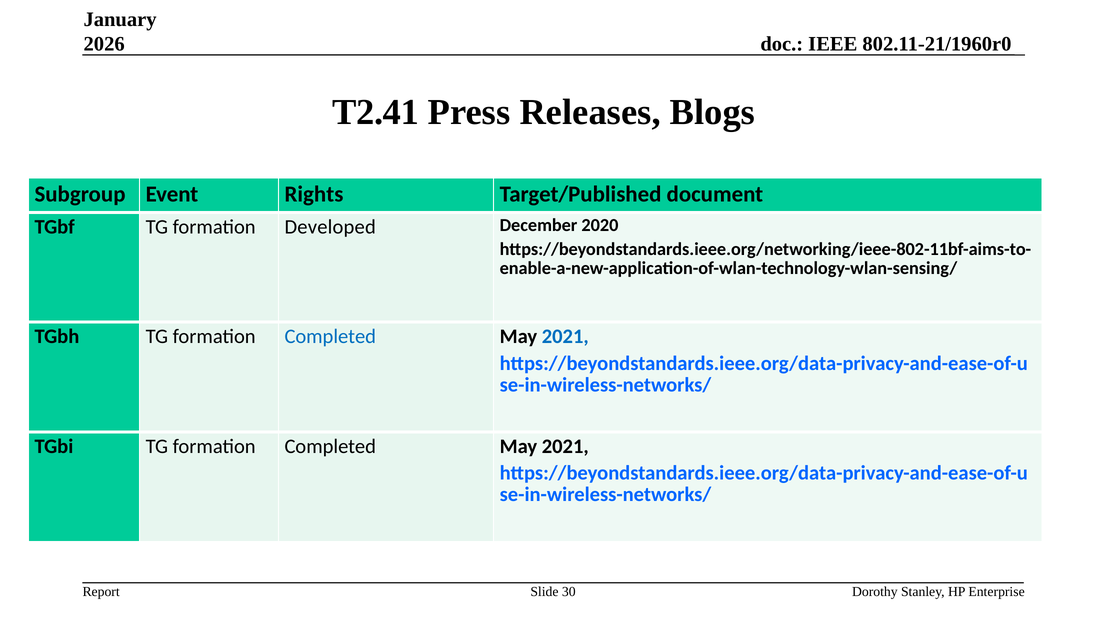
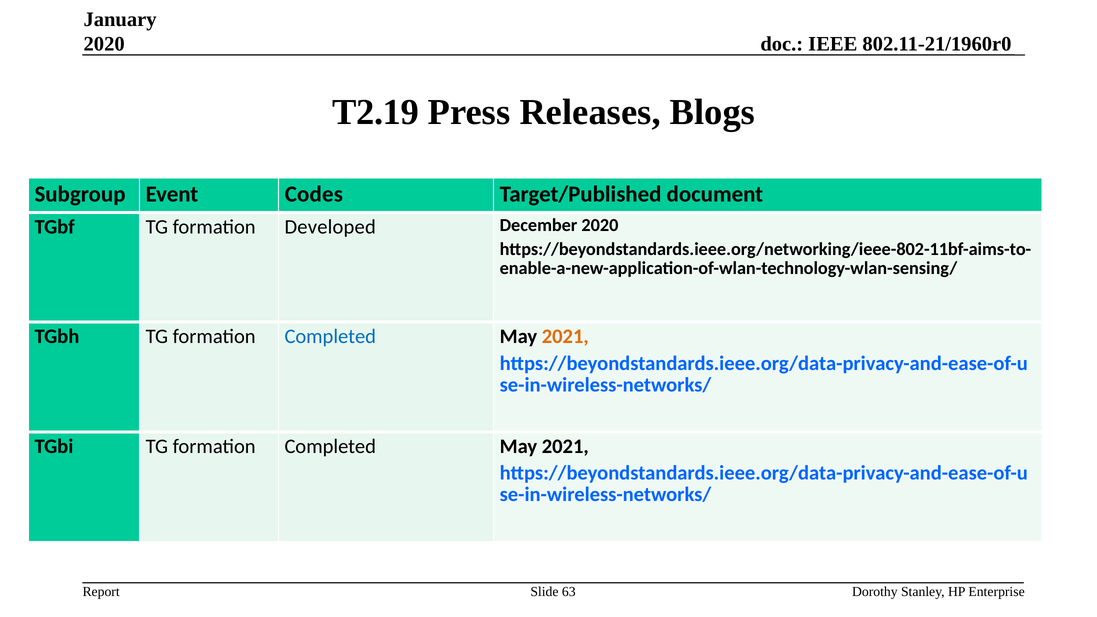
2026 at (104, 44): 2026 -> 2020
T2.41: T2.41 -> T2.19
Rights: Rights -> Codes
2021 at (565, 337) colour: blue -> orange
30: 30 -> 63
